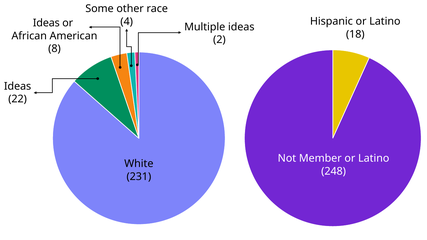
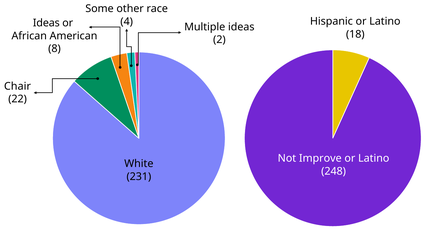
Ideas at (18, 86): Ideas -> Chair
Member: Member -> Improve
